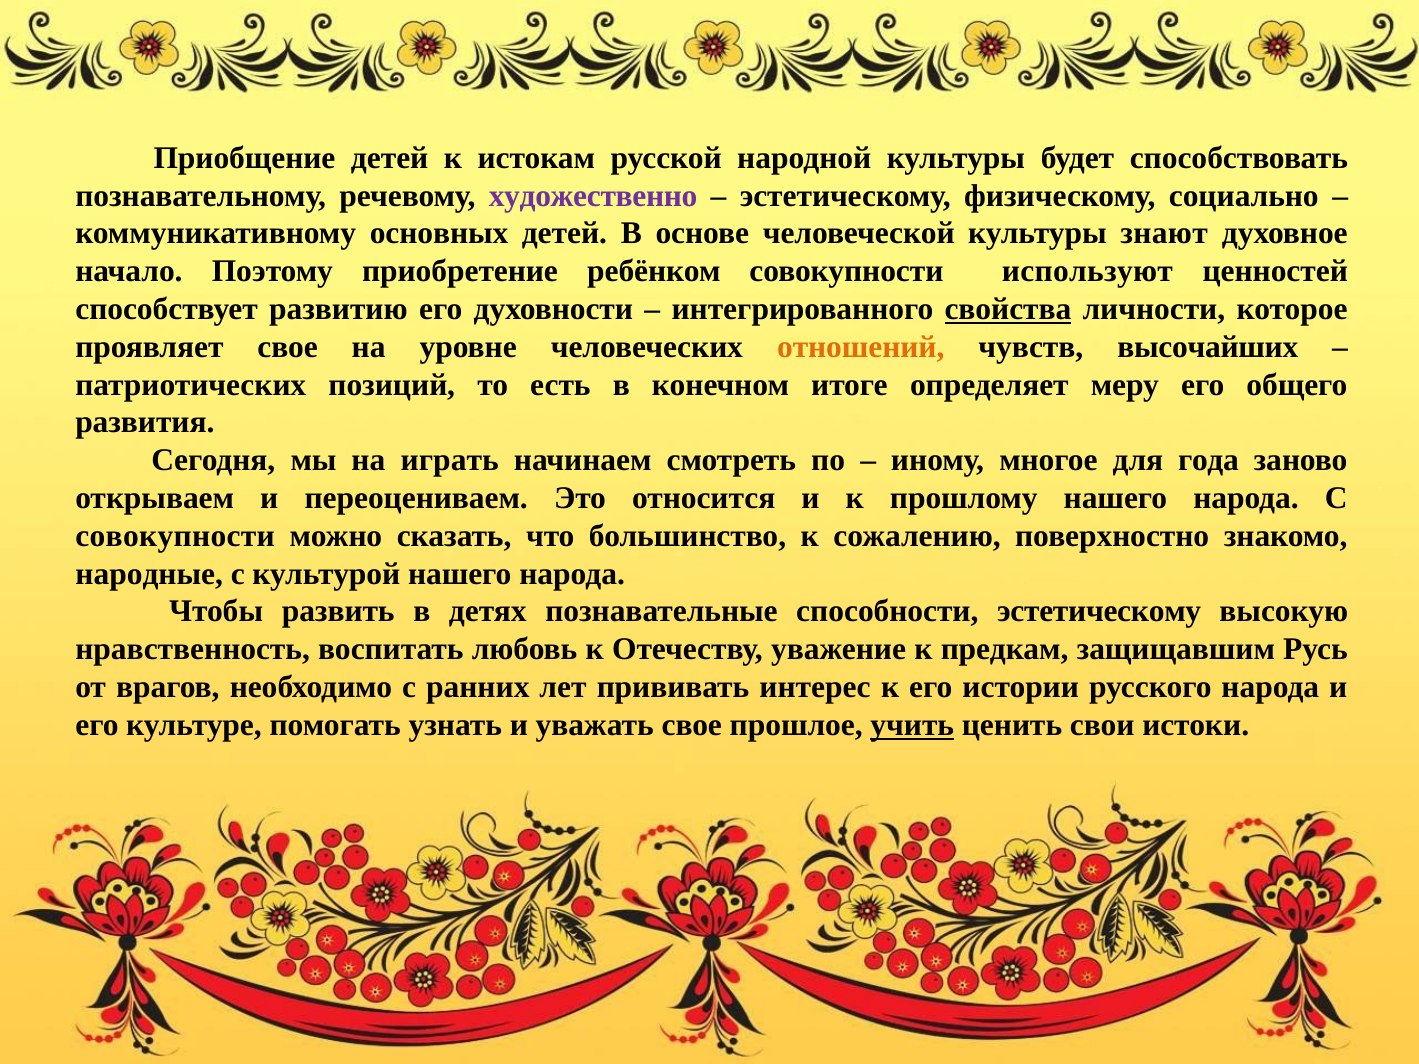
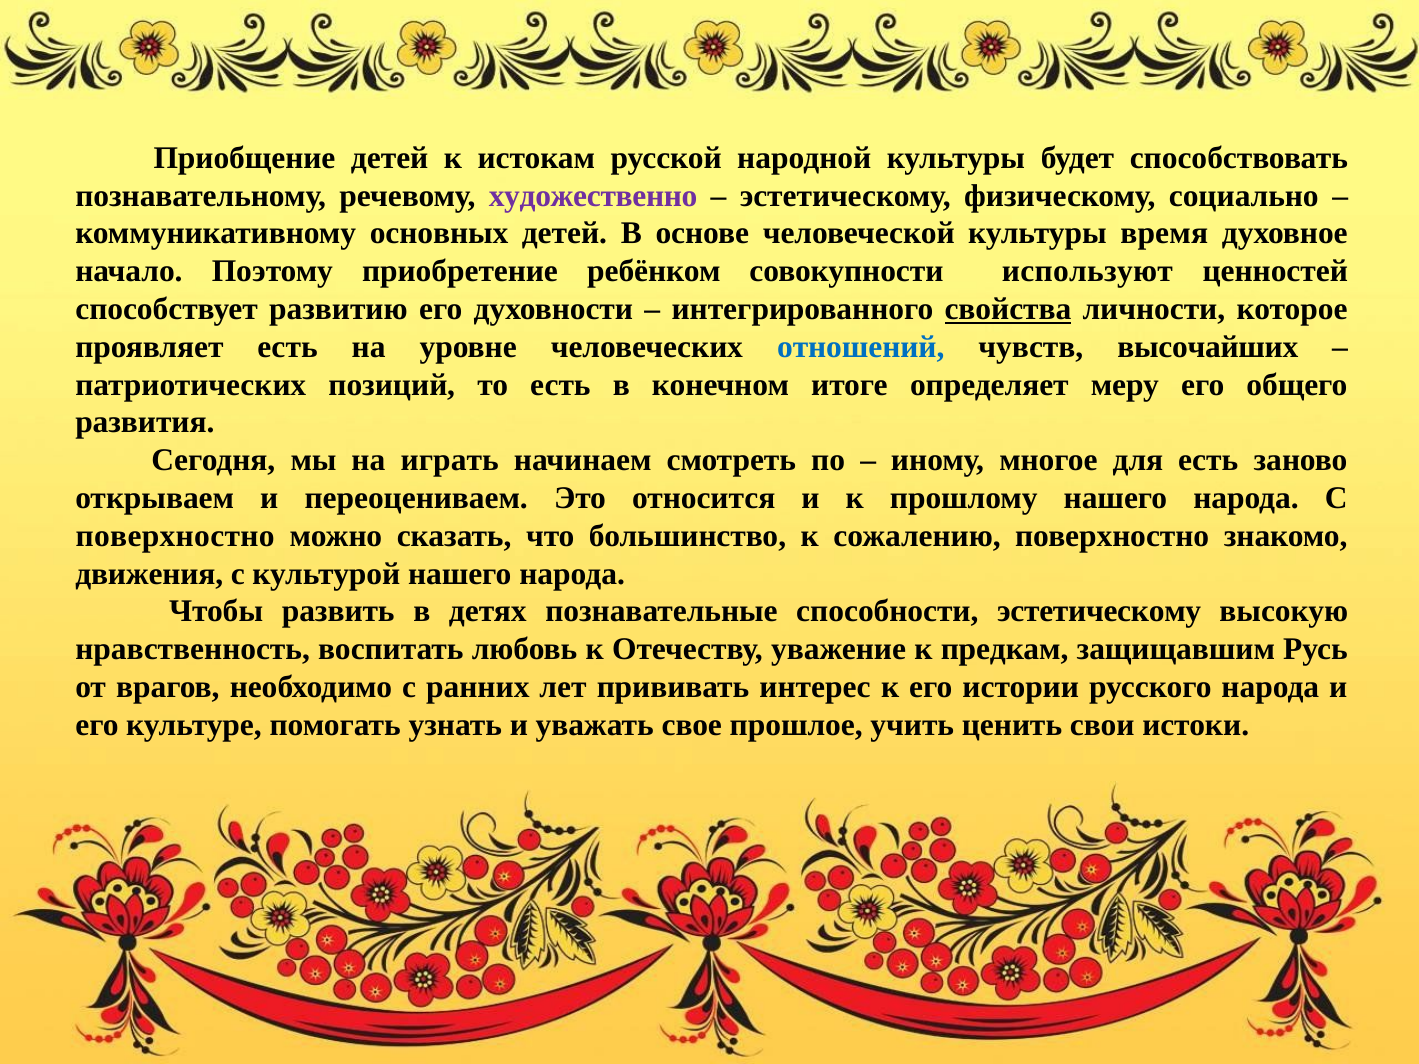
знают: знают -> время
проявляет свое: свое -> есть
отношений colour: orange -> blue
для года: года -> есть
совокупности at (175, 536): совокупности -> поверхностно
народные: народные -> движения
учить underline: present -> none
